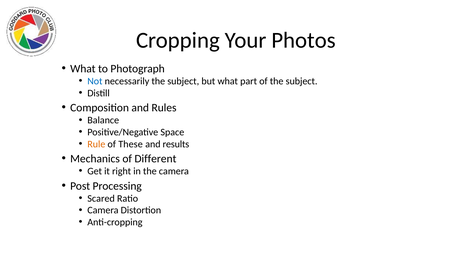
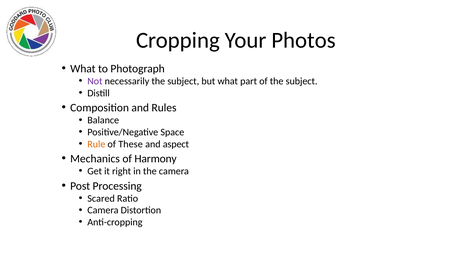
Not colour: blue -> purple
results: results -> aspect
Different: Different -> Harmony
